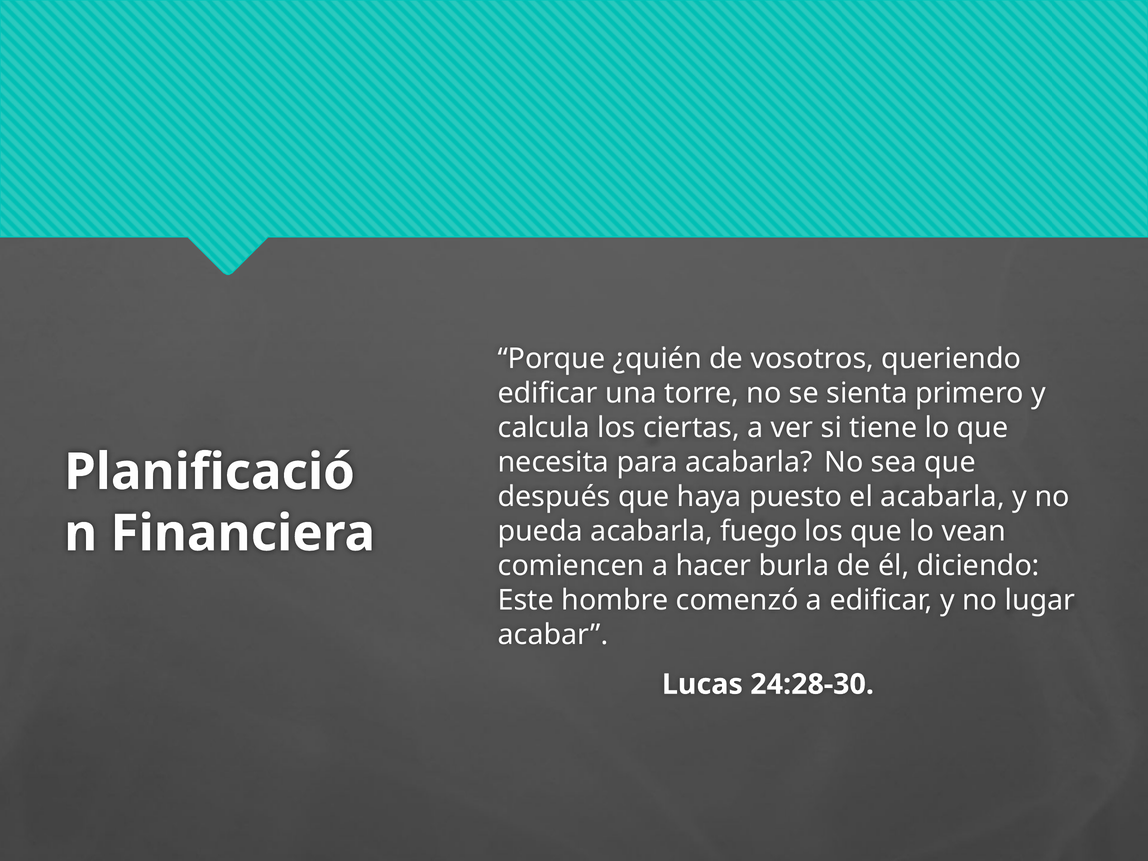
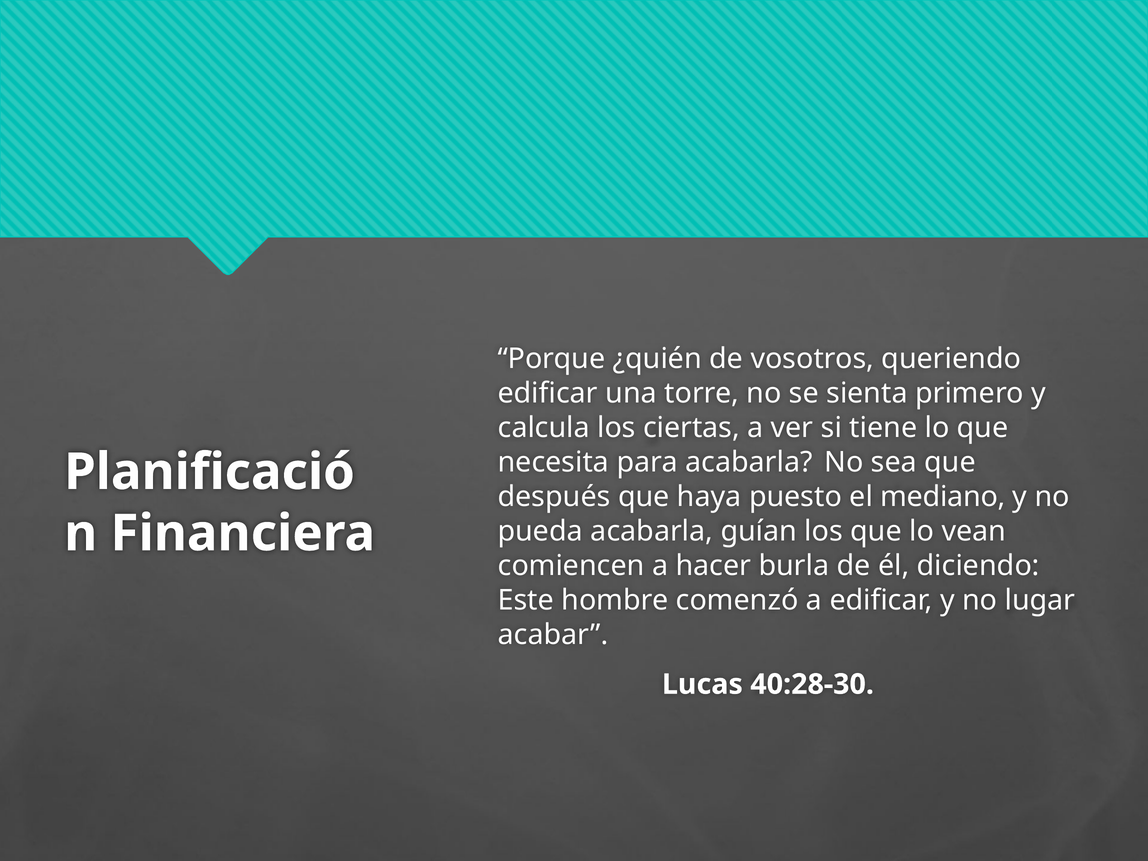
el acabarla: acabarla -> mediano
fuego: fuego -> guían
24:28-30: 24:28-30 -> 40:28-30
